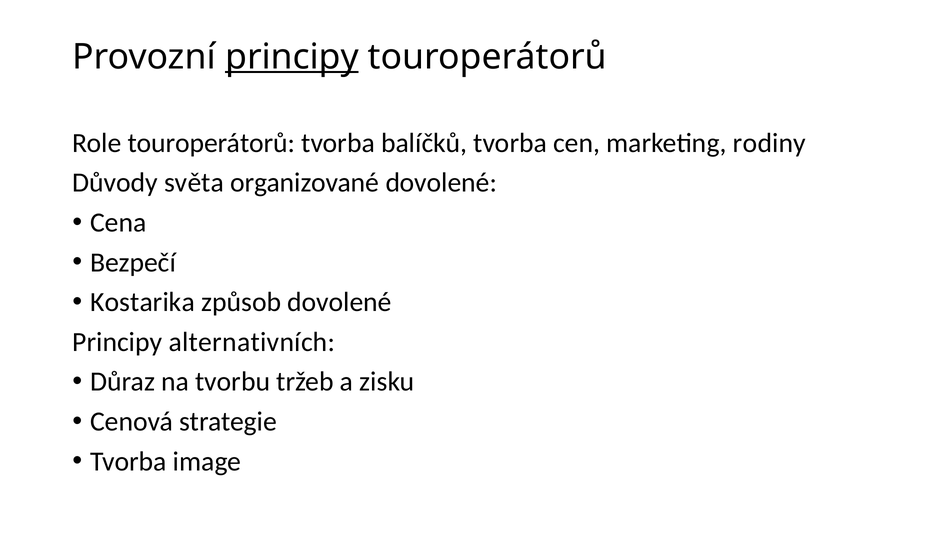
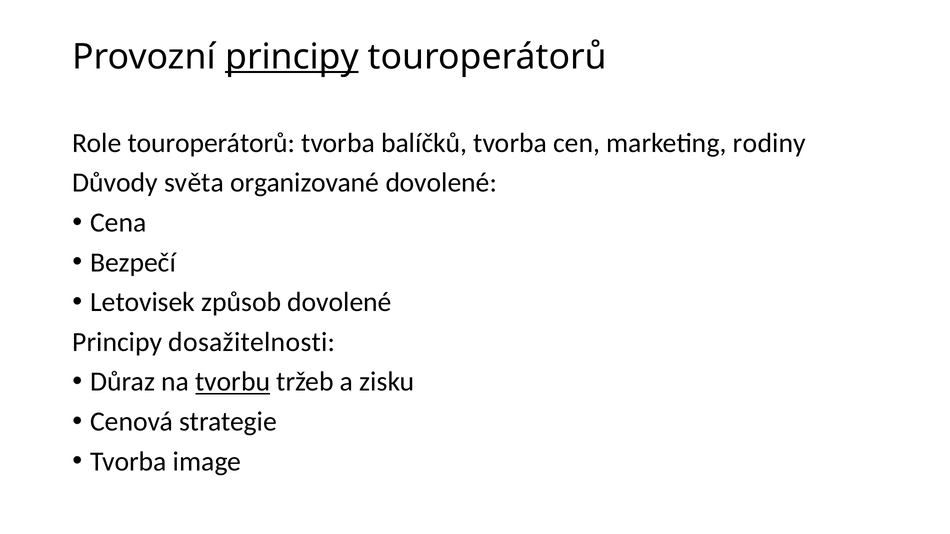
Kostarika: Kostarika -> Letovisek
alternativních: alternativních -> dosažitelnosti
tvorbu underline: none -> present
